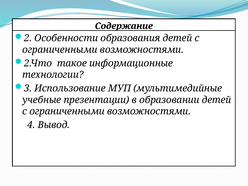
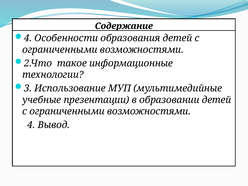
2 at (28, 38): 2 -> 4
